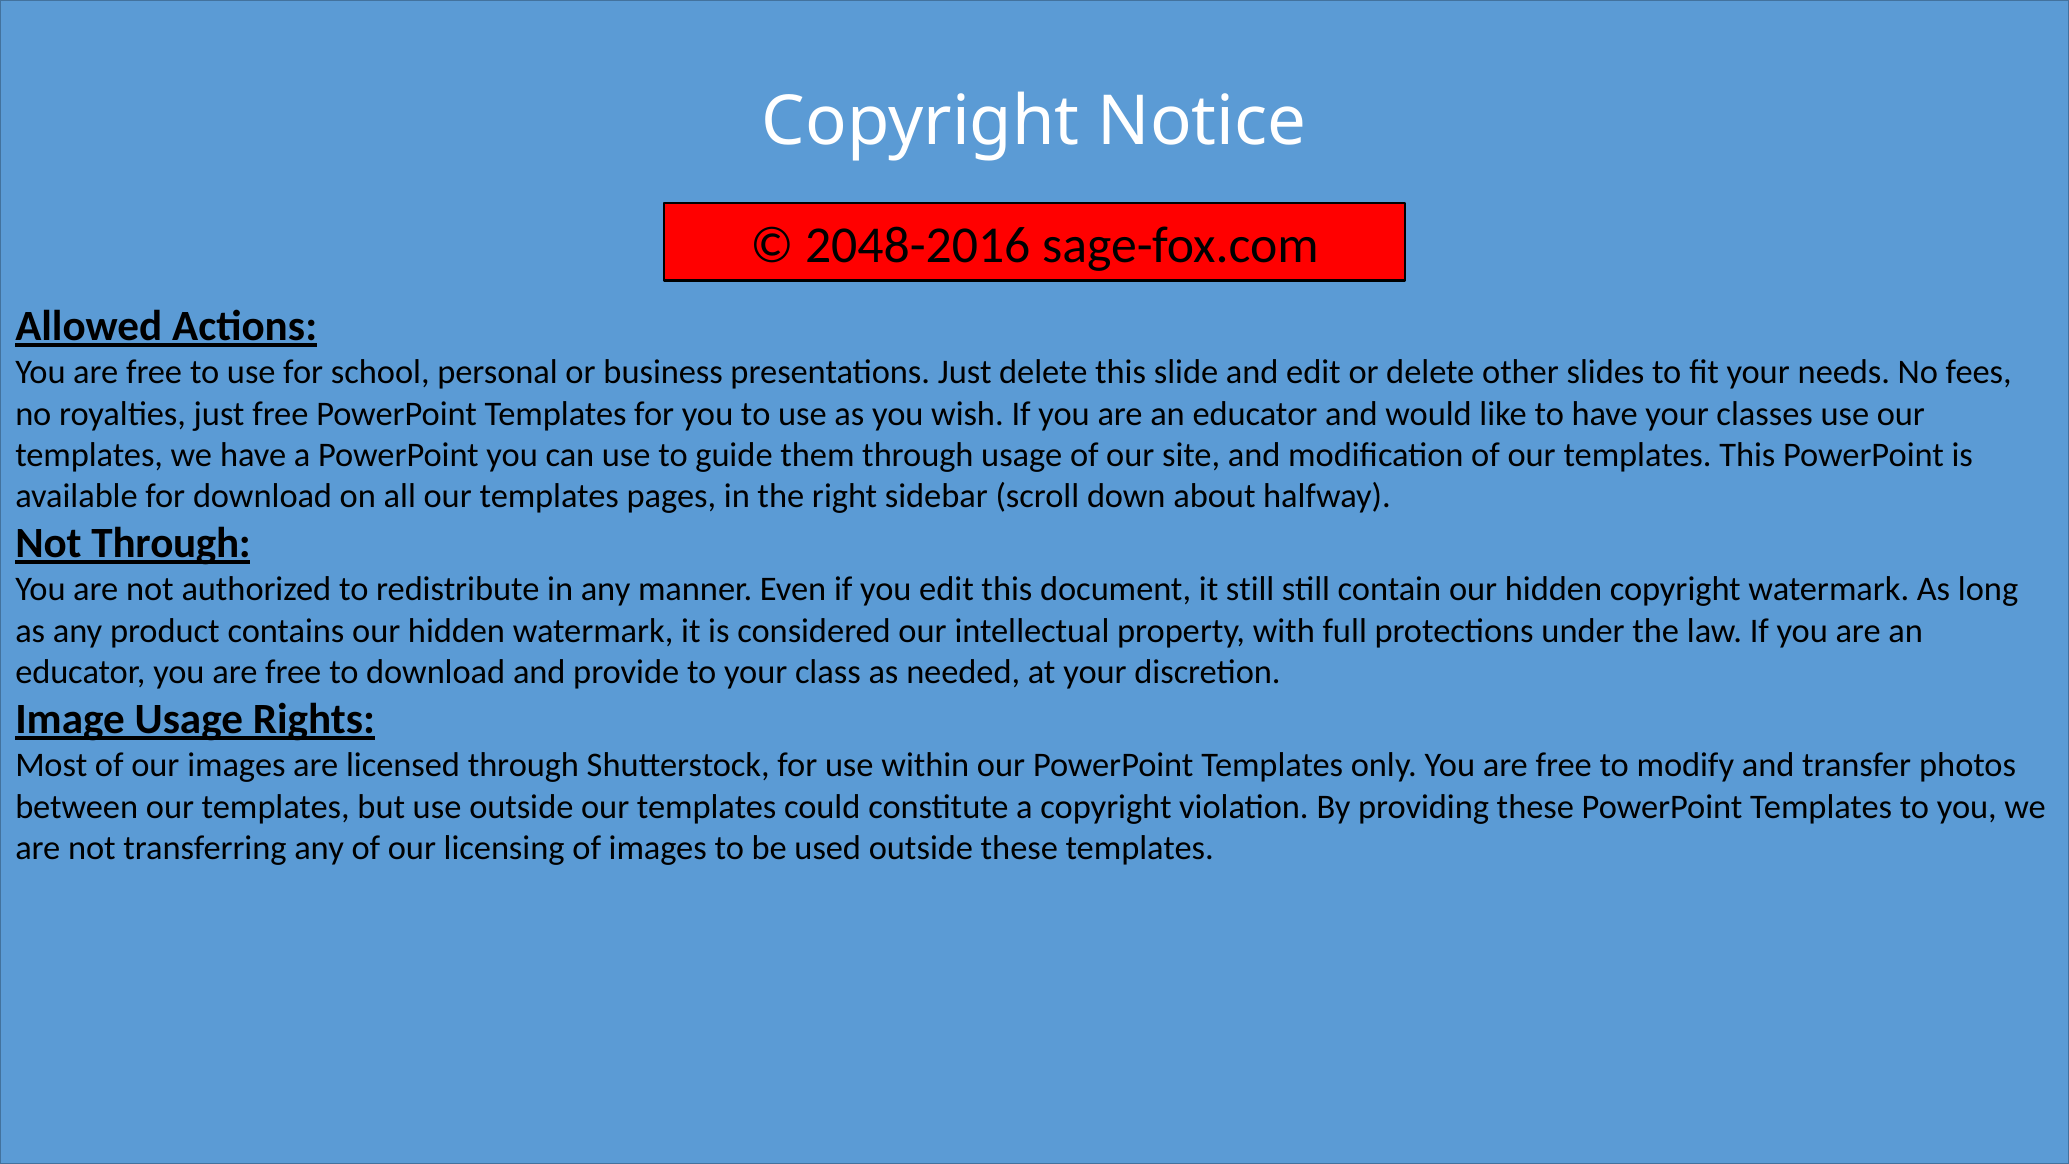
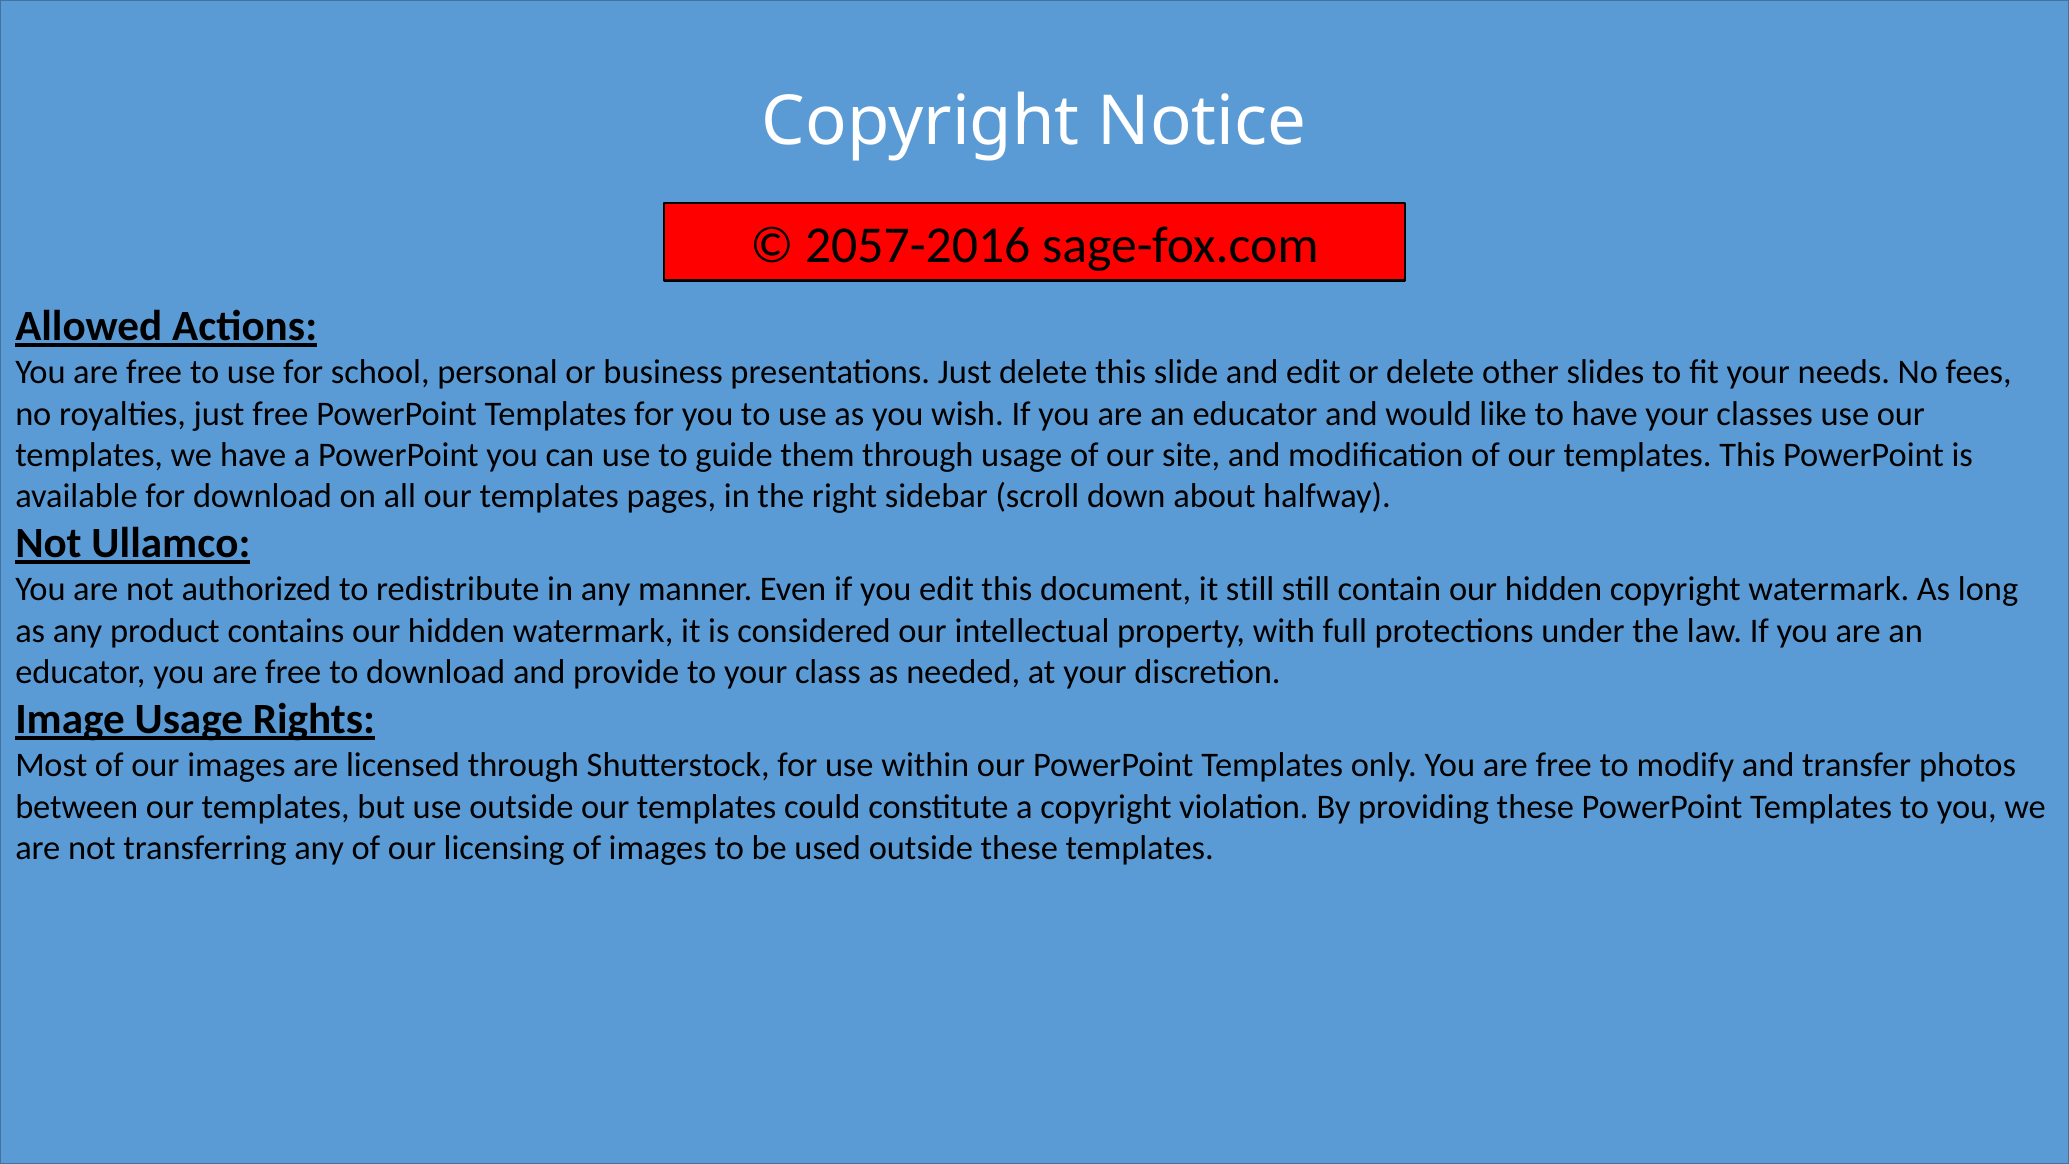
2048-2016: 2048-2016 -> 2057-2016
Not Through: Through -> Ullamco
